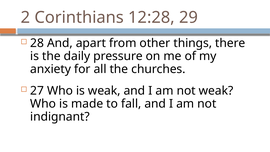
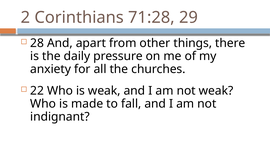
12:28: 12:28 -> 71:28
27: 27 -> 22
